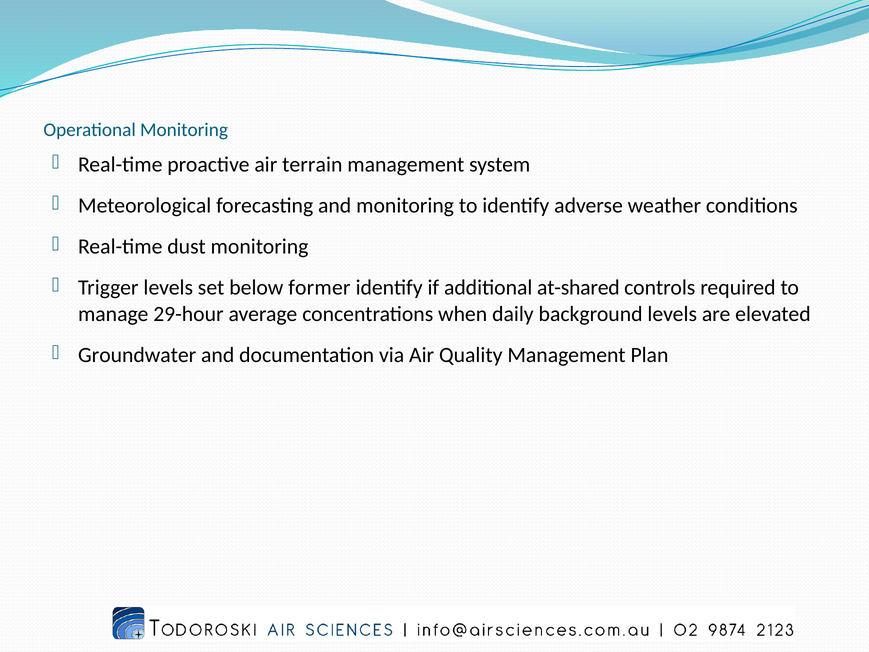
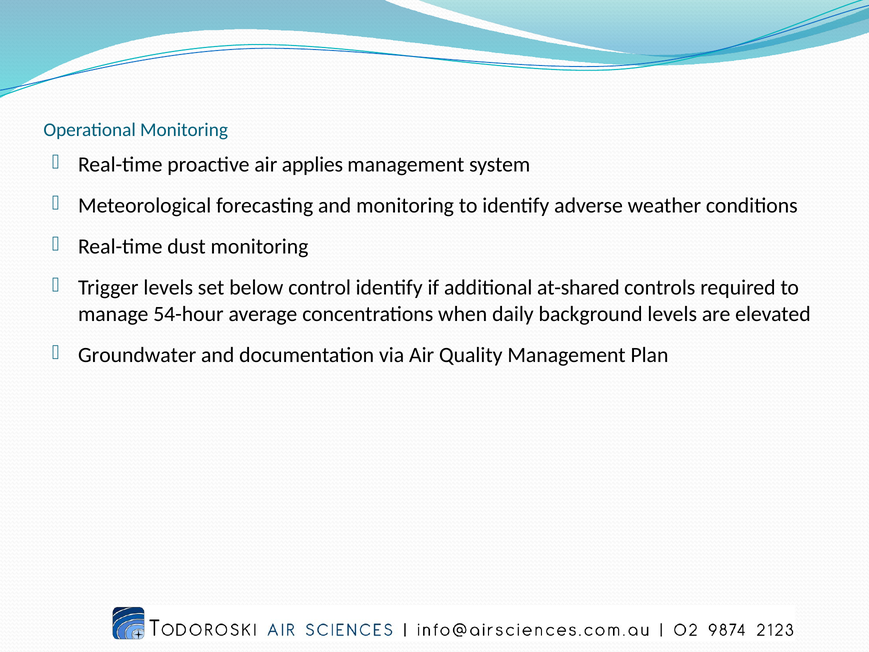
terrain: terrain -> applies
former: former -> control
29-hour: 29-hour -> 54-hour
